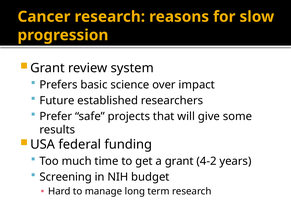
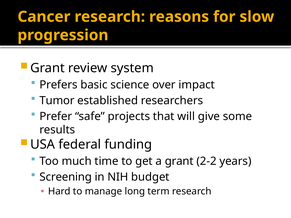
Future: Future -> Tumor
4-2: 4-2 -> 2-2
